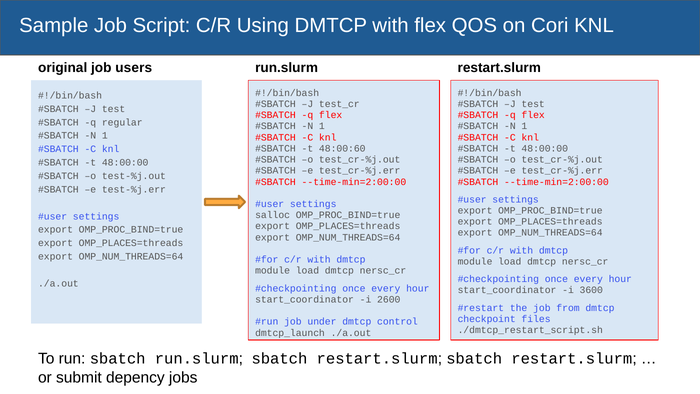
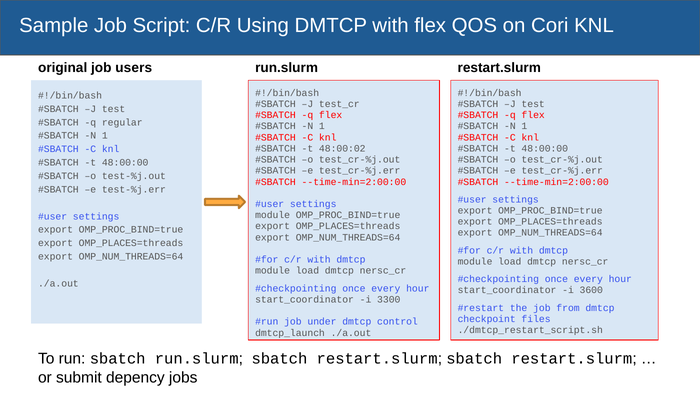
48:00:60: 48:00:60 -> 48:00:02
salloc at (273, 215): salloc -> module
2600: 2600 -> 3300
